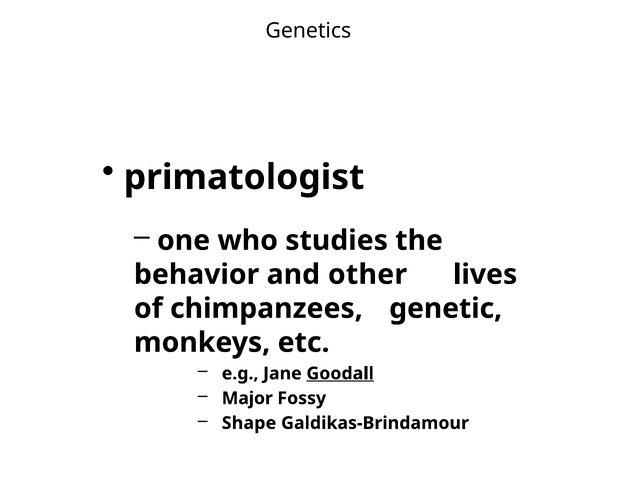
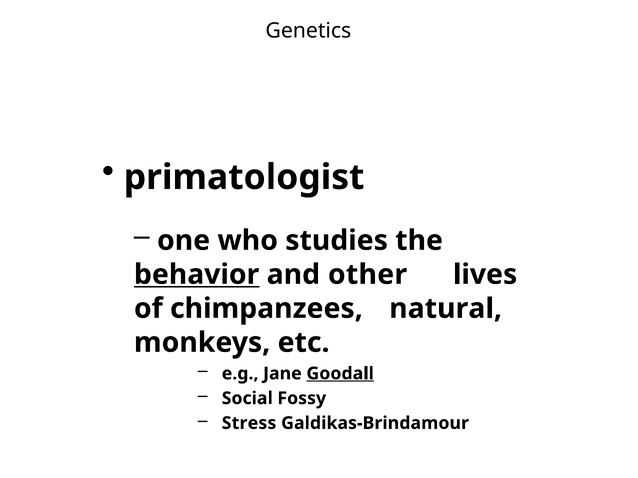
behavior underline: none -> present
genetic: genetic -> natural
Major: Major -> Social
Shape: Shape -> Stress
